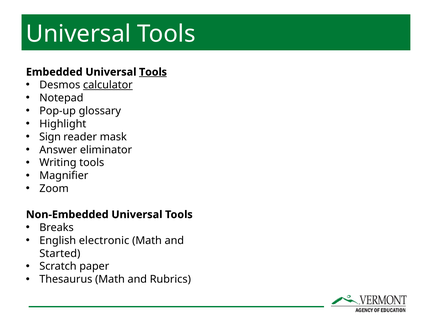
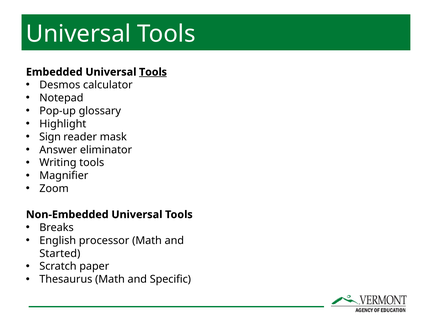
calculator underline: present -> none
electronic: electronic -> processor
Rubrics: Rubrics -> Specific
